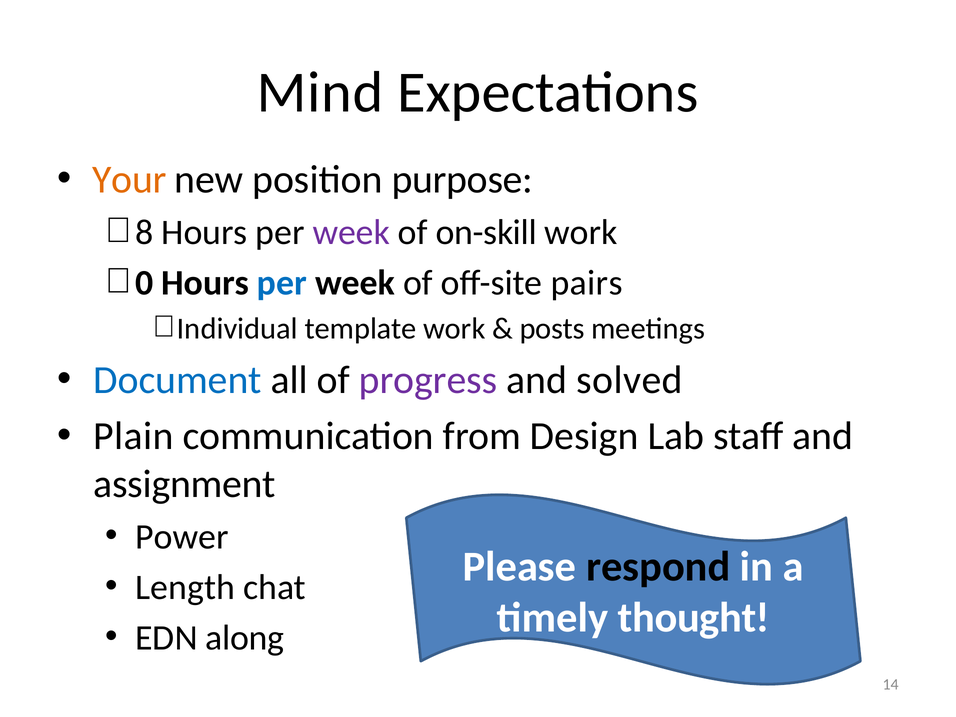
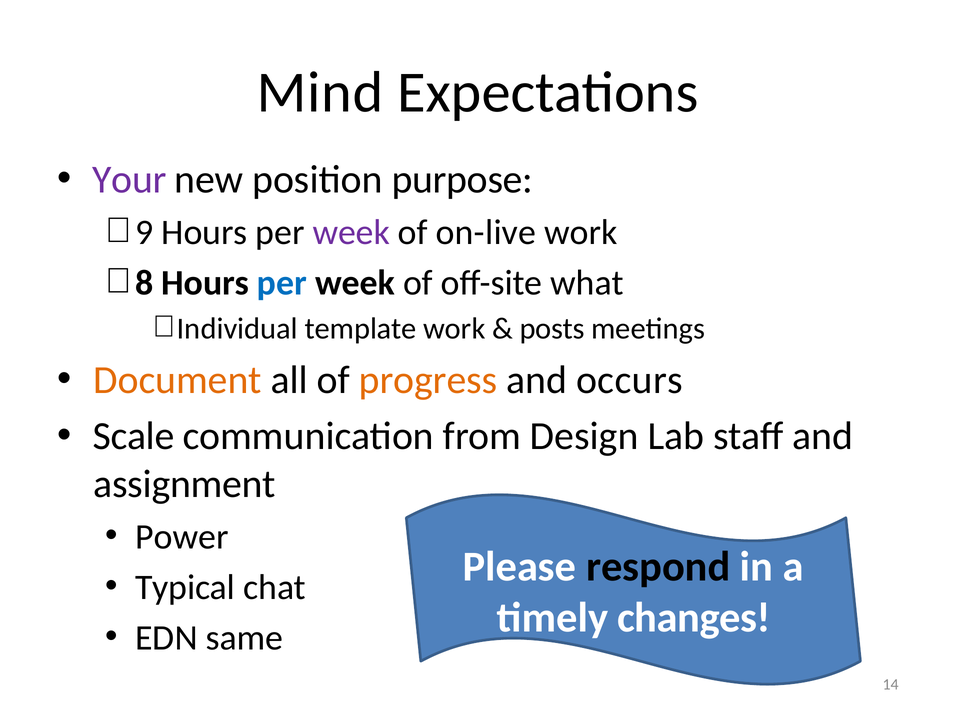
Your colour: orange -> purple
8: 8 -> 9
on-skill: on-skill -> on-live
0: 0 -> 8
pairs: pairs -> what
Document colour: blue -> orange
progress colour: purple -> orange
solved: solved -> occurs
Plain: Plain -> Scale
Length: Length -> Typical
thought: thought -> changes
along: along -> same
